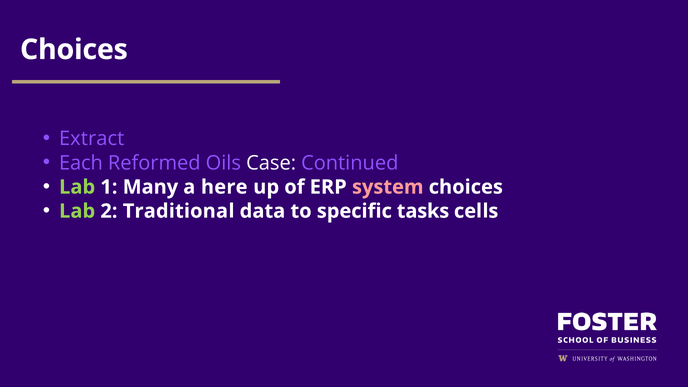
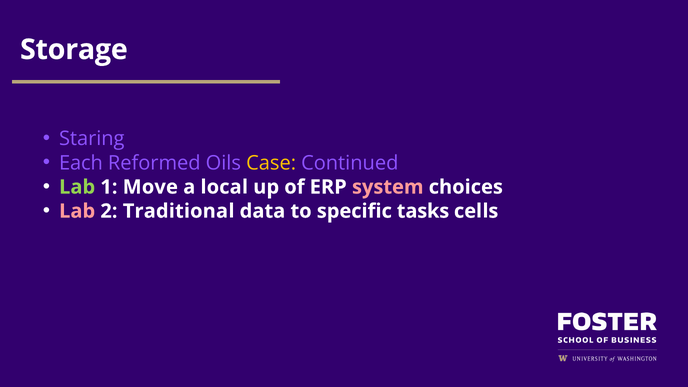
Choices at (74, 50): Choices -> Storage
Extract: Extract -> Staring
Case colour: white -> yellow
Many: Many -> Move
here: here -> local
Lab at (77, 211) colour: light green -> pink
